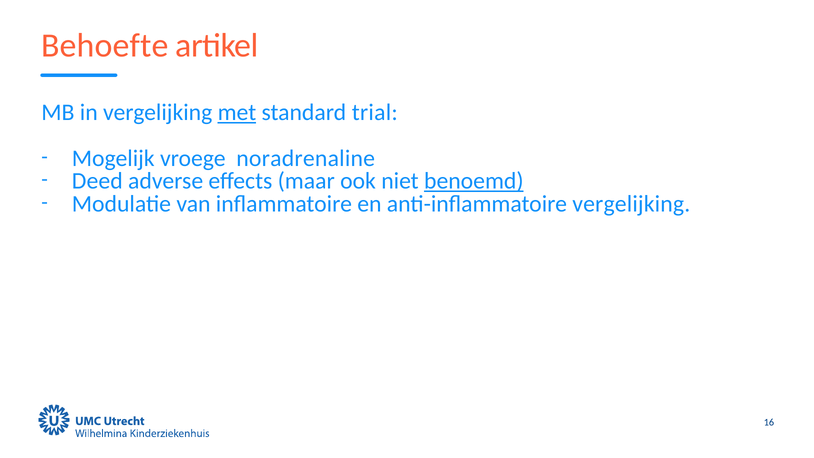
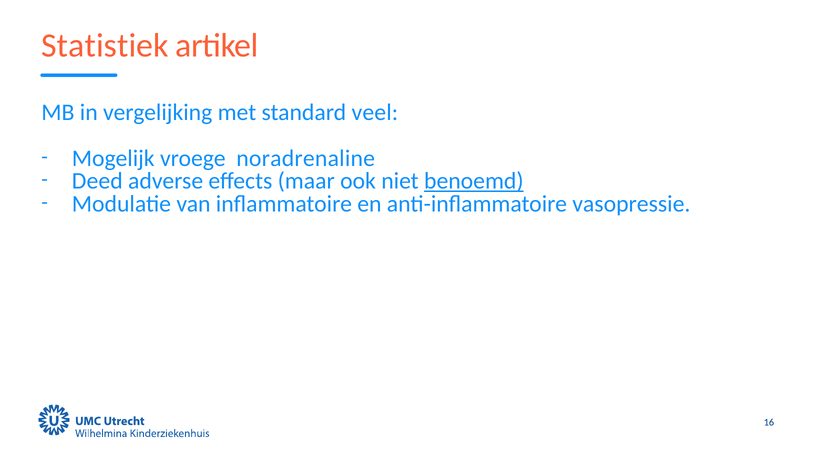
Behoefte: Behoefte -> Statistiek
met underline: present -> none
trial: trial -> veel
anti-inflammatoire vergelijking: vergelijking -> vasopressie
